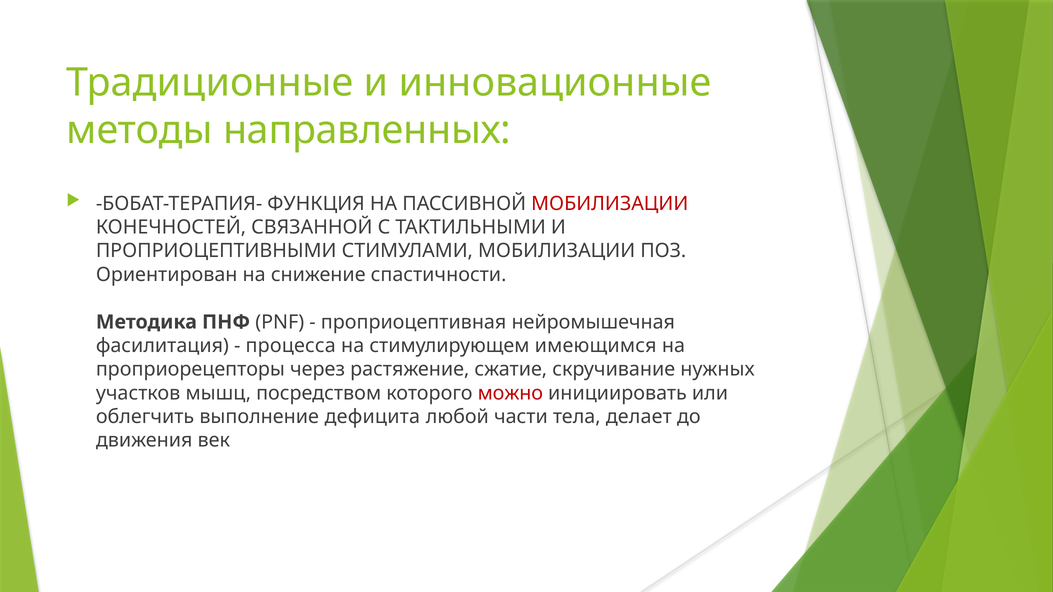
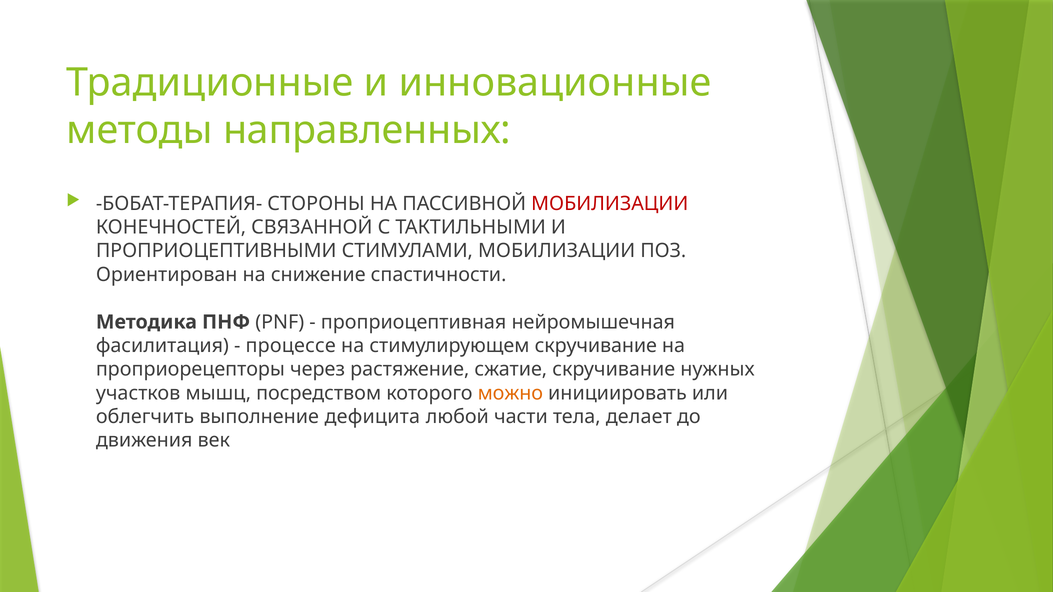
ФУНКЦИЯ: ФУНКЦИЯ -> СТОРОНЫ
процесса: процесса -> процессе
стимулирующем имеющимся: имеющимся -> скручивание
можно colour: red -> orange
